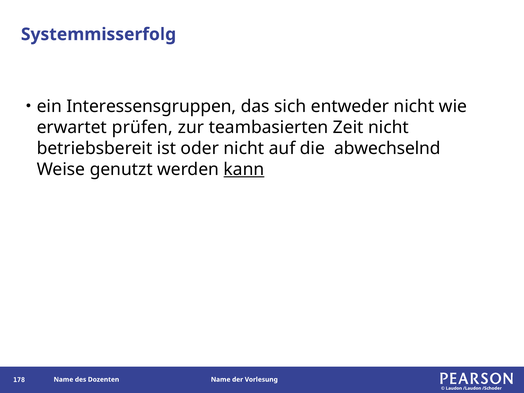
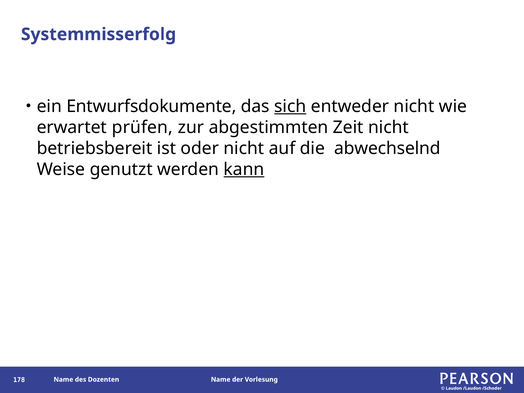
Interessensgruppen: Interessensgruppen -> Entwurfsdokumente
sich underline: none -> present
teambasierten: teambasierten -> abgestimmten
